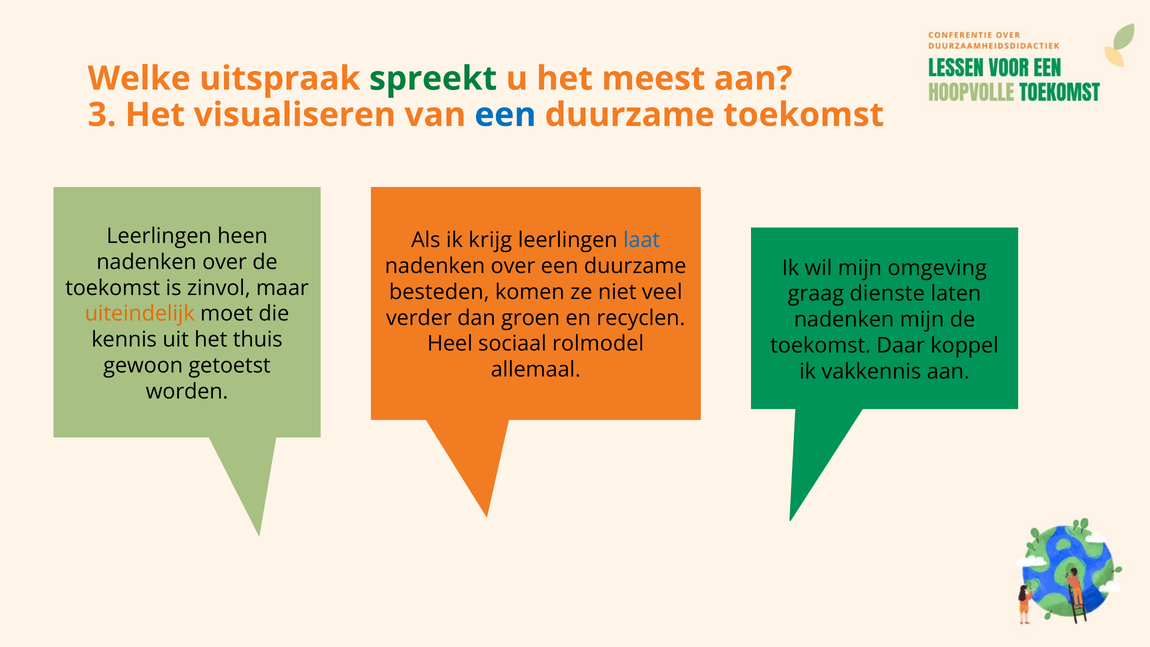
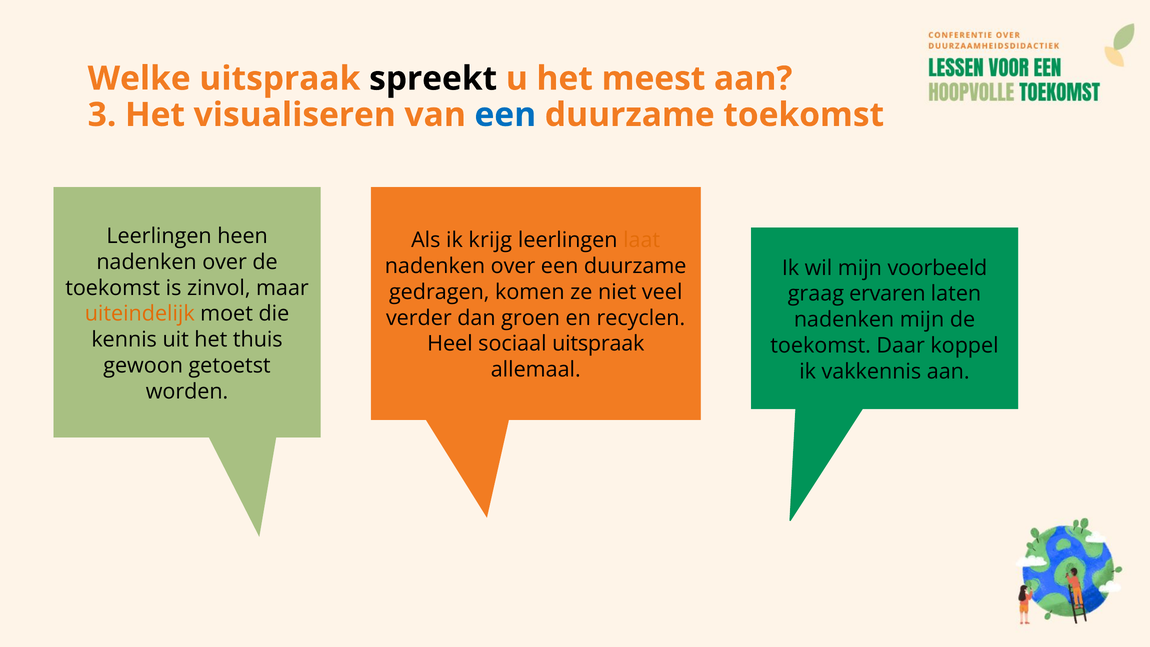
spreekt colour: green -> black
laat colour: blue -> orange
omgeving: omgeving -> voorbeeld
besteden: besteden -> gedragen
dienste: dienste -> ervaren
sociaal rolmodel: rolmodel -> uitspraak
